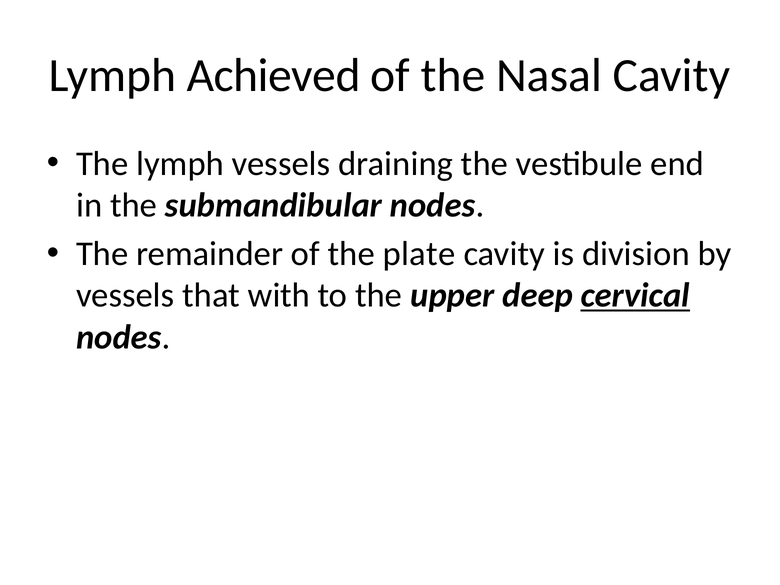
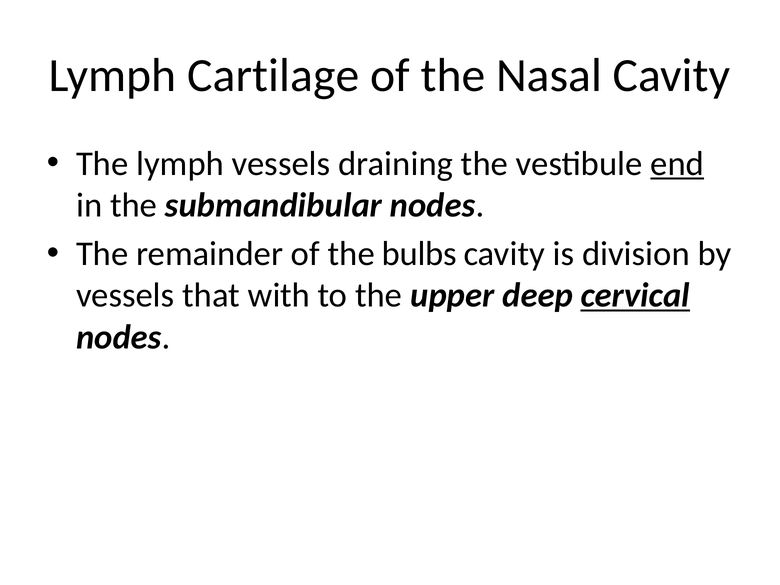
Achieved: Achieved -> Cartilage
end underline: none -> present
plate: plate -> bulbs
